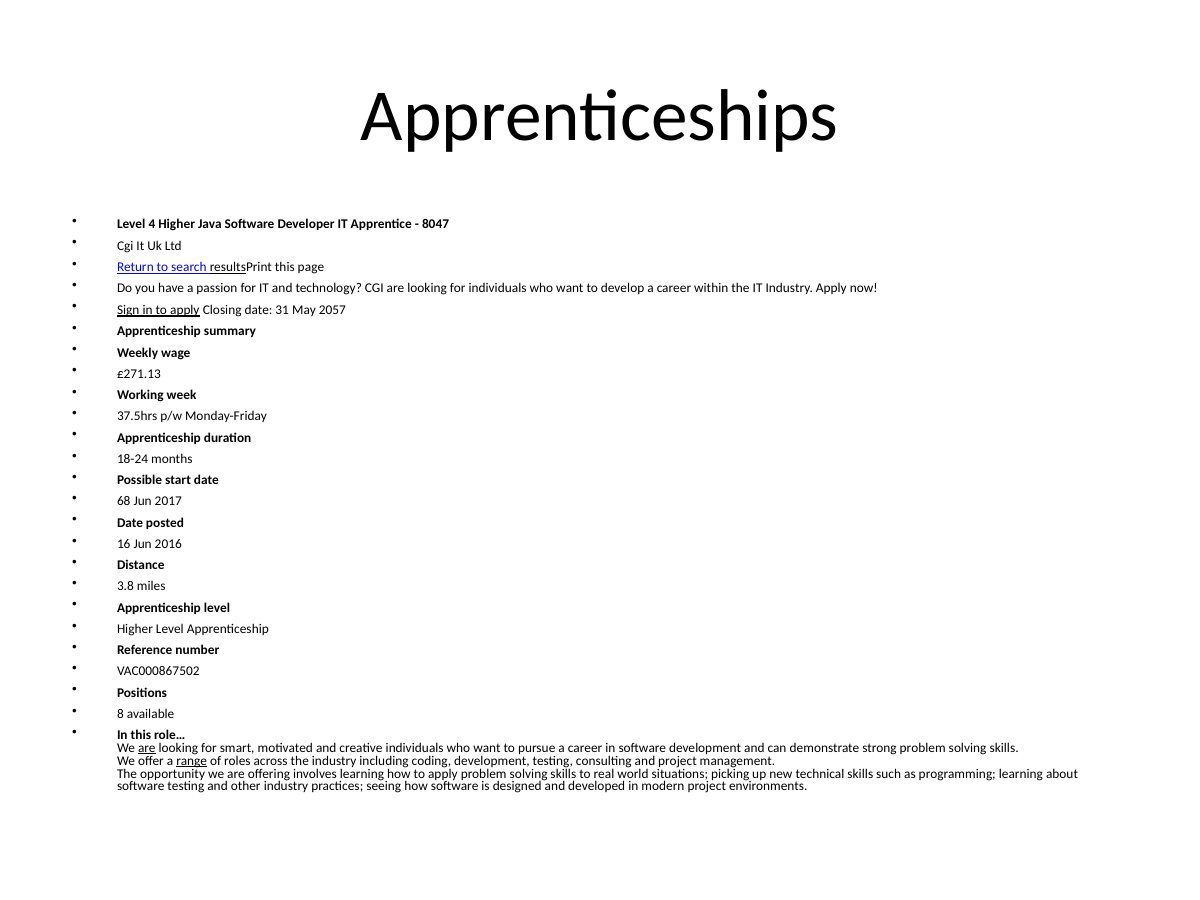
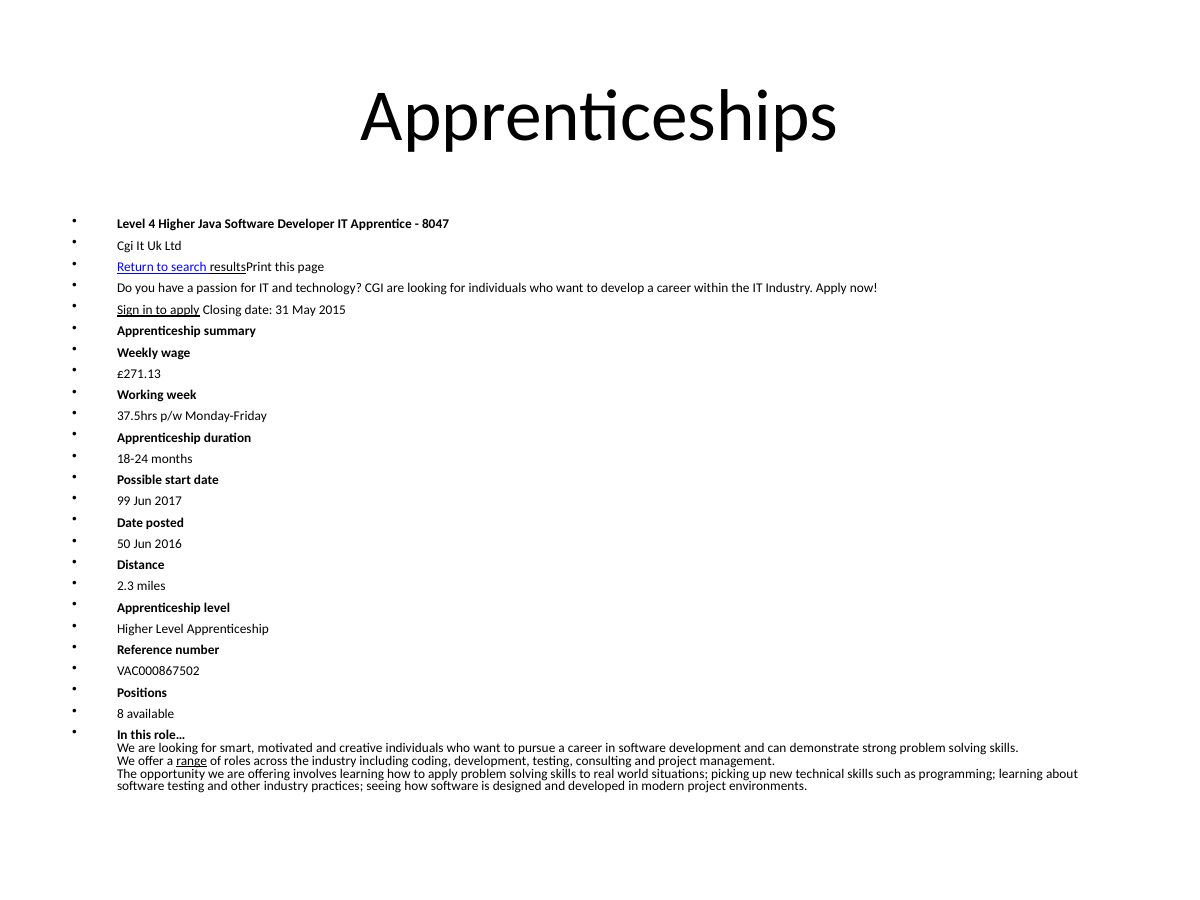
2057: 2057 -> 2015
68: 68 -> 99
16: 16 -> 50
3.8: 3.8 -> 2.3
are at (147, 748) underline: present -> none
